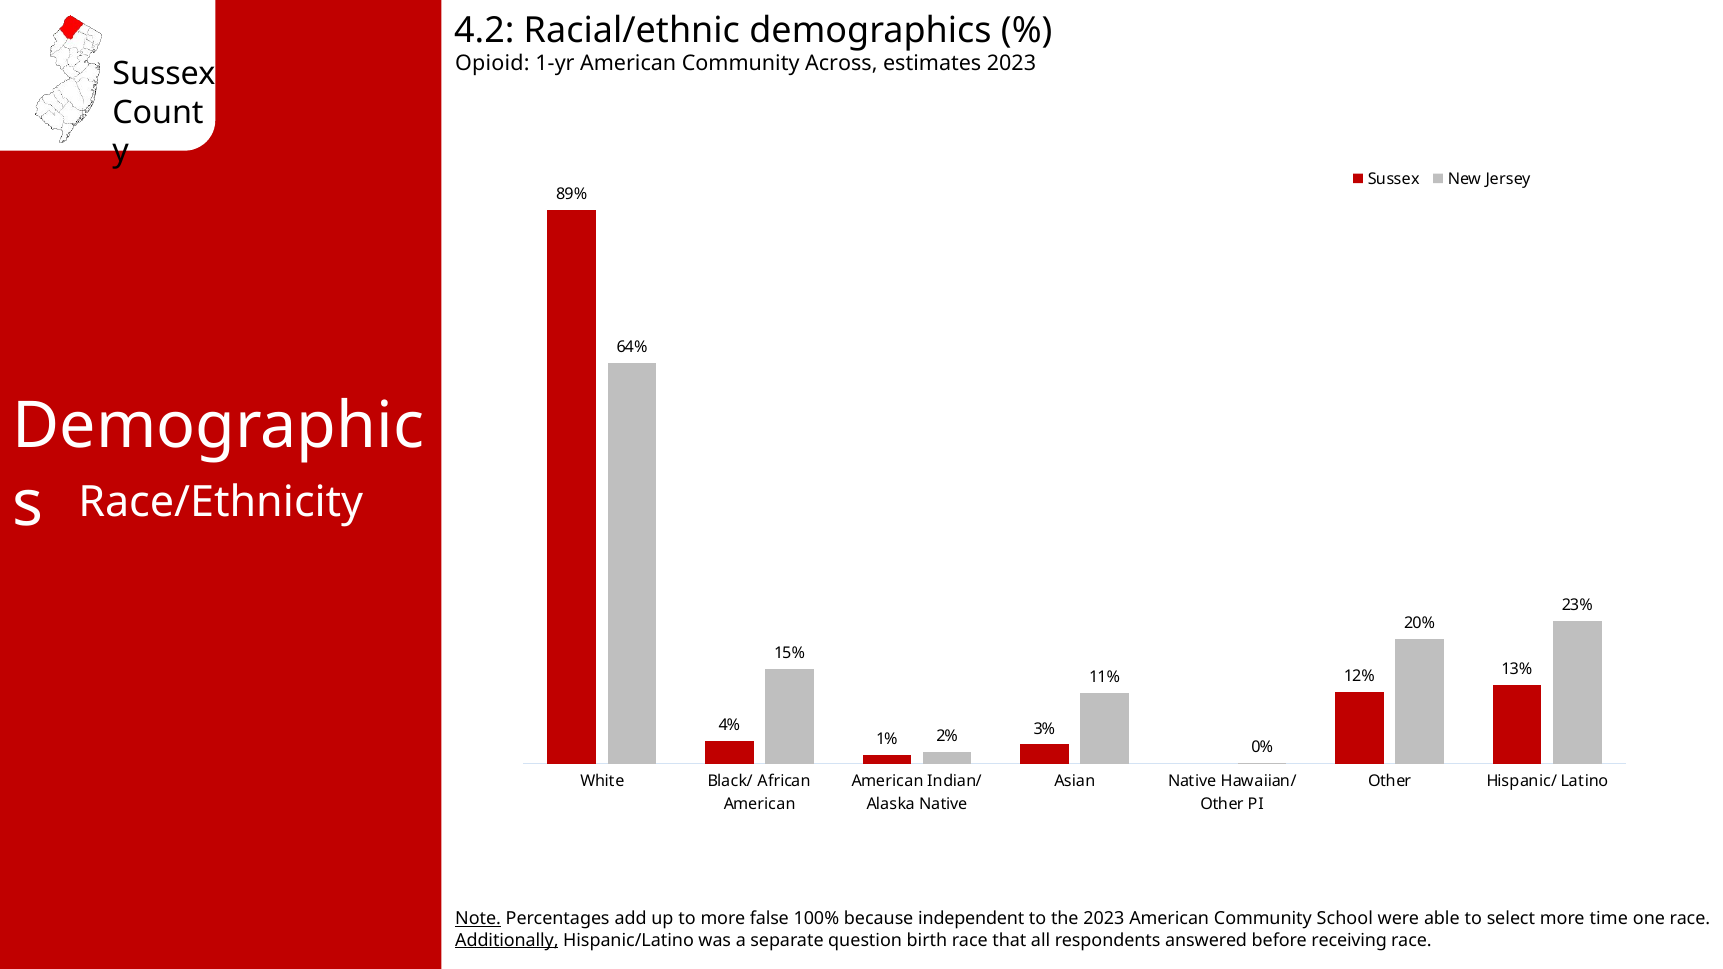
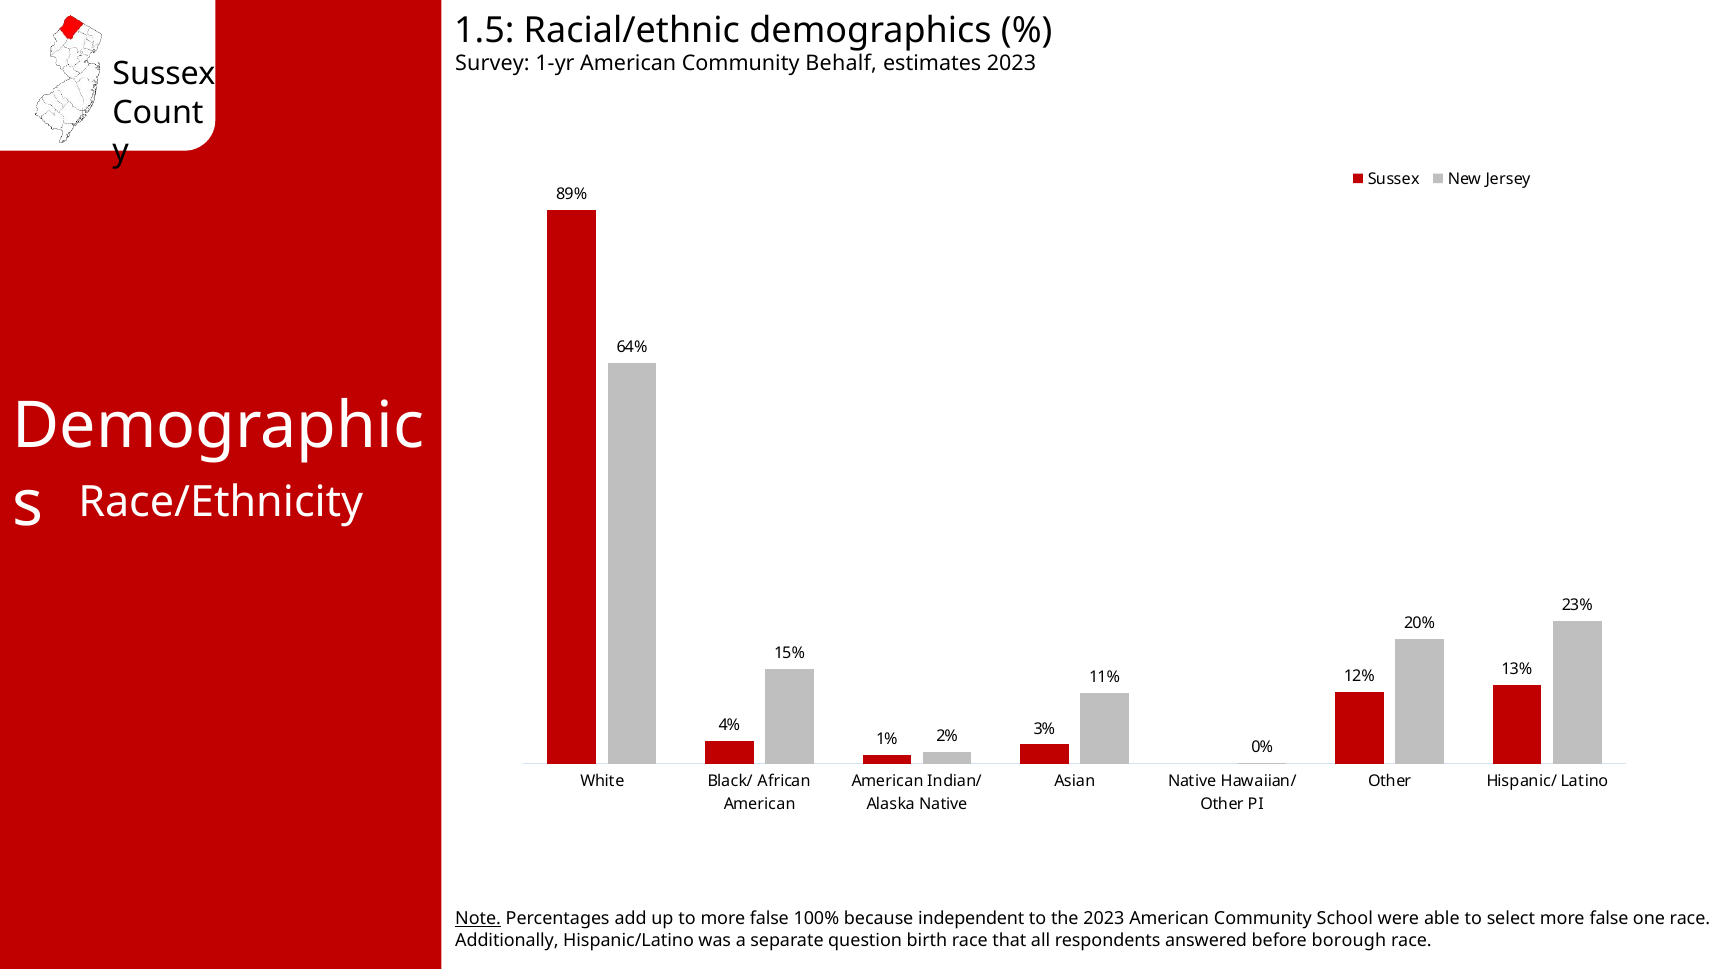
4.2: 4.2 -> 1.5
Opioid: Opioid -> Survey
Across: Across -> Behalf
select more time: time -> false
Additionally underline: present -> none
receiving: receiving -> borough
